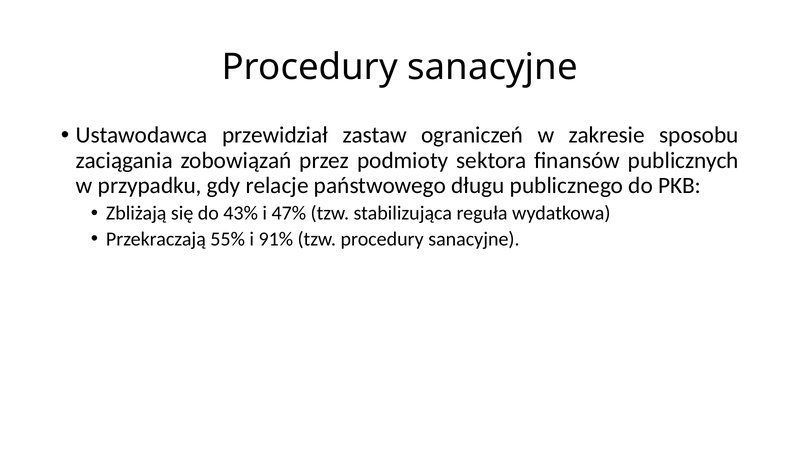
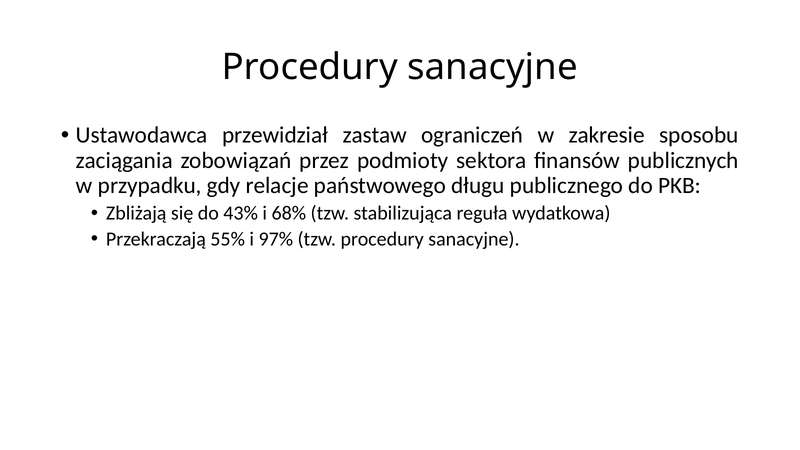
47%: 47% -> 68%
91%: 91% -> 97%
